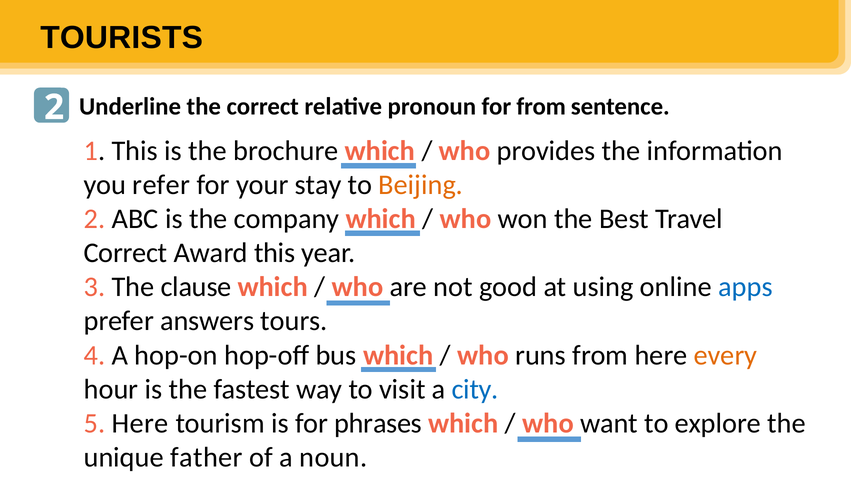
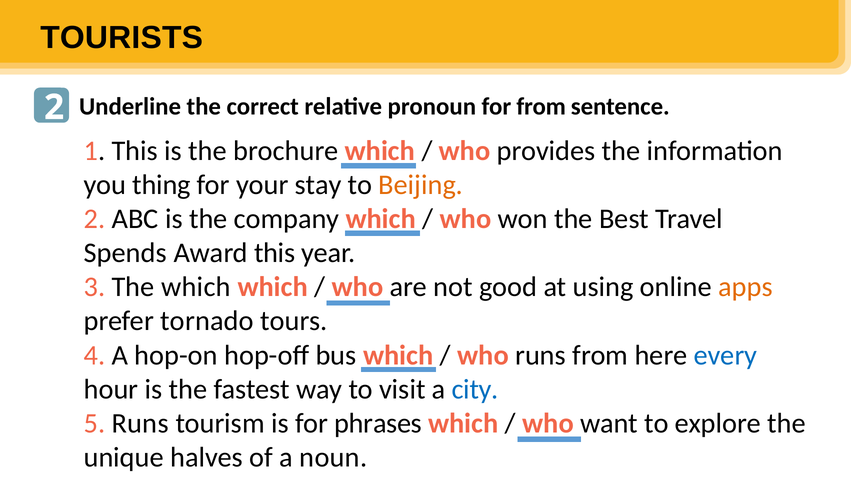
refer: refer -> thing
Correct at (125, 253): Correct -> Spends
The clause: clause -> which
apps colour: blue -> orange
answers: answers -> tornado
every colour: orange -> blue
5 Here: Here -> Runs
father: father -> halves
